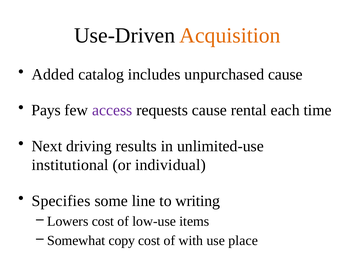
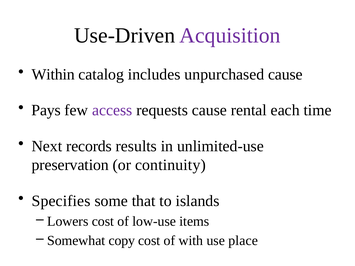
Acquisition colour: orange -> purple
Added: Added -> Within
driving: driving -> records
institutional: institutional -> preservation
individual: individual -> continuity
line: line -> that
writing: writing -> islands
